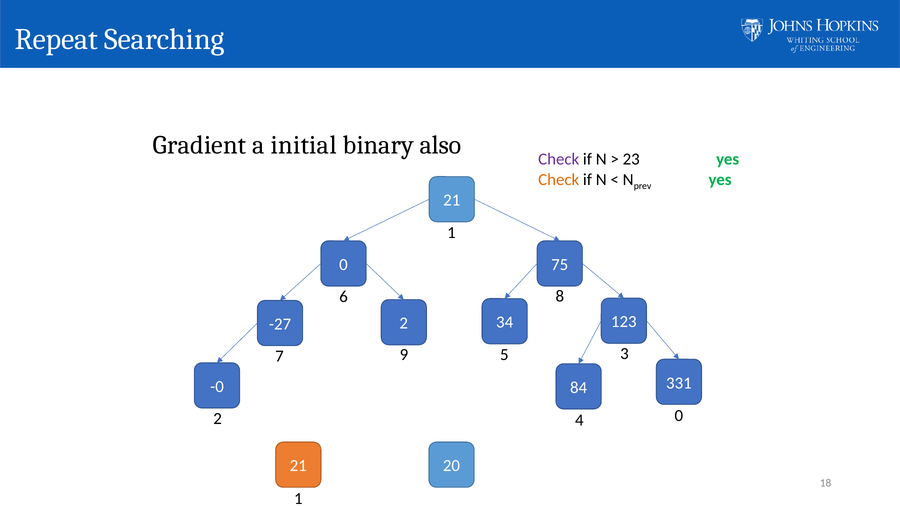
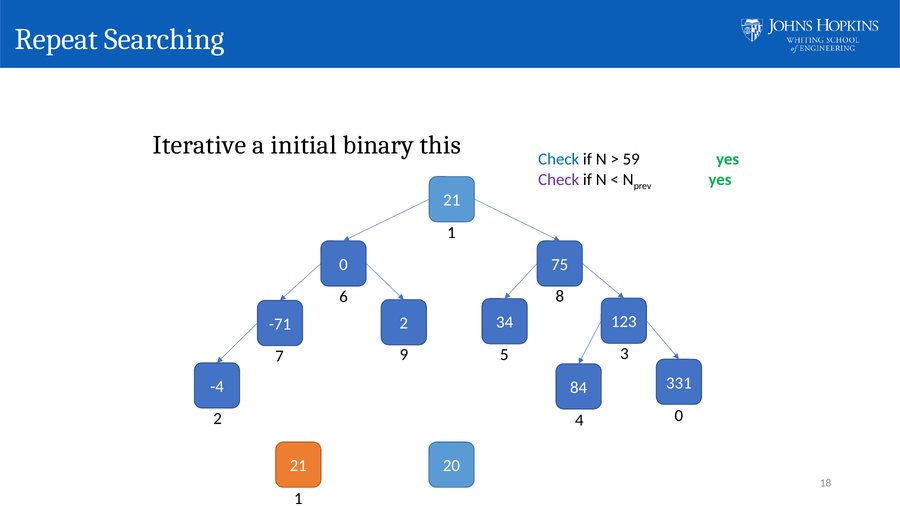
Gradient: Gradient -> Iterative
also: also -> this
Check at (559, 159) colour: purple -> blue
23: 23 -> 59
Check at (559, 180) colour: orange -> purple
-27: -27 -> -71
-0: -0 -> -4
